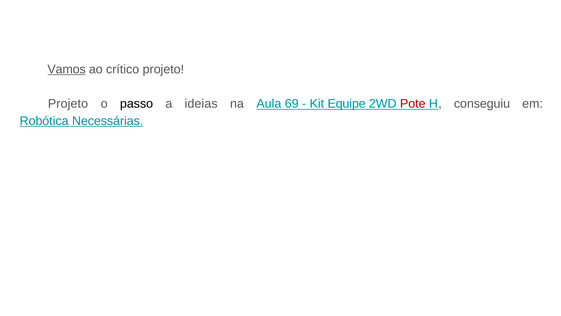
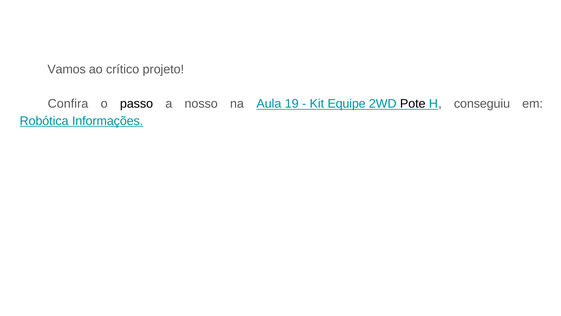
Vamos underline: present -> none
Projeto at (68, 104): Projeto -> Confira
ideias: ideias -> nosso
69: 69 -> 19
Pote colour: red -> black
Necessárias: Necessárias -> Informações
